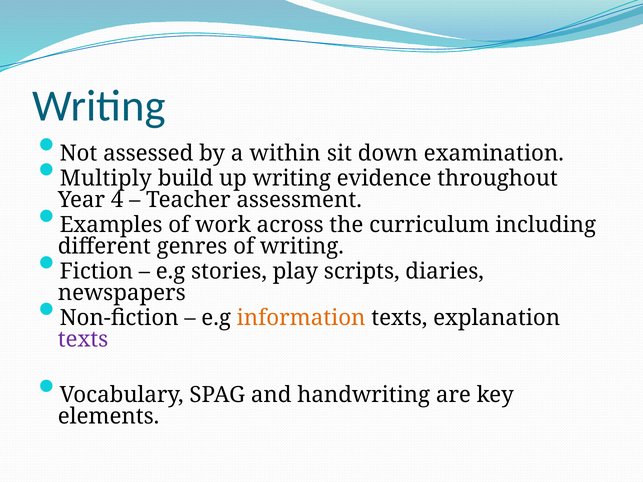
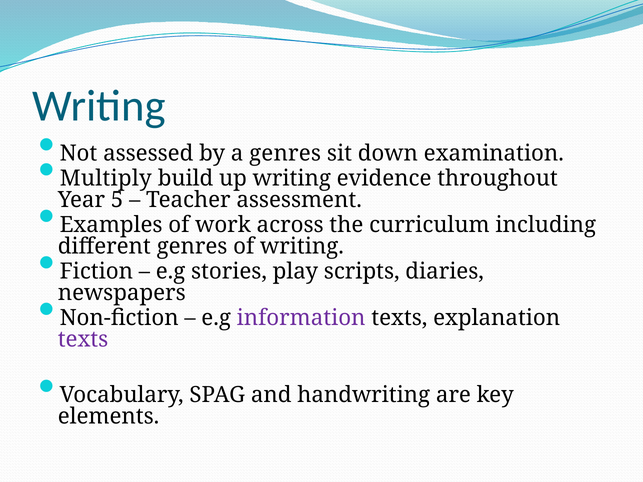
a within: within -> genres
4: 4 -> 5
information colour: orange -> purple
